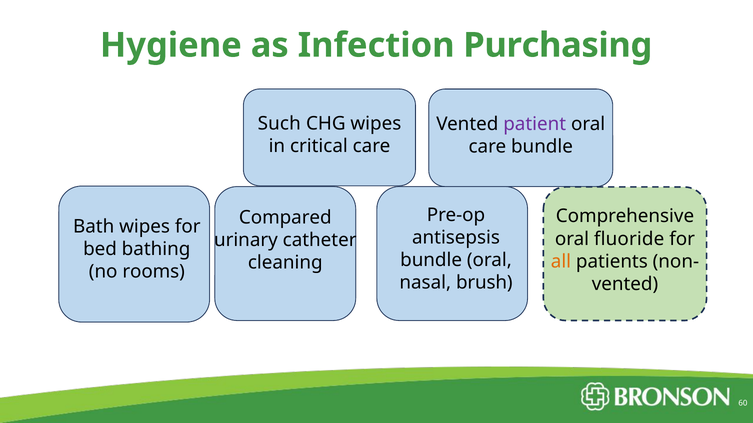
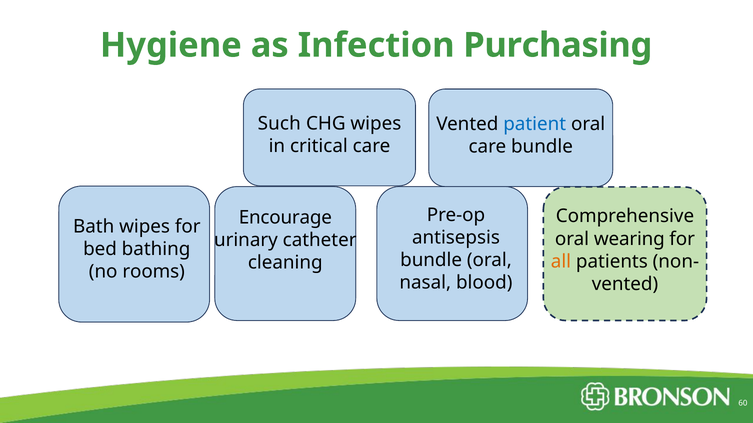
patient colour: purple -> blue
Compared: Compared -> Encourage
fluoride: fluoride -> wearing
brush: brush -> blood
